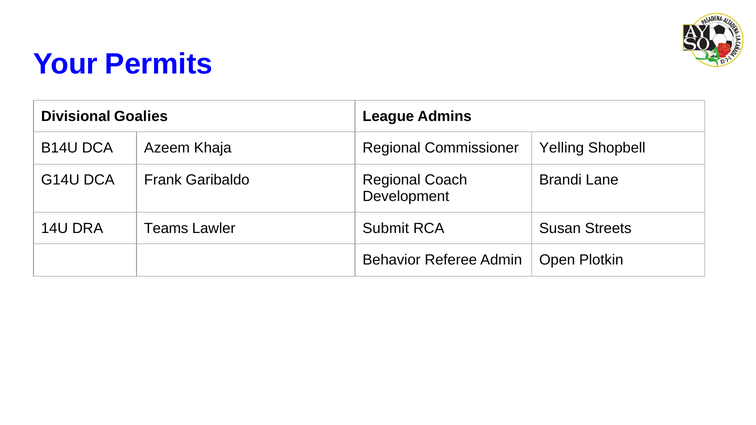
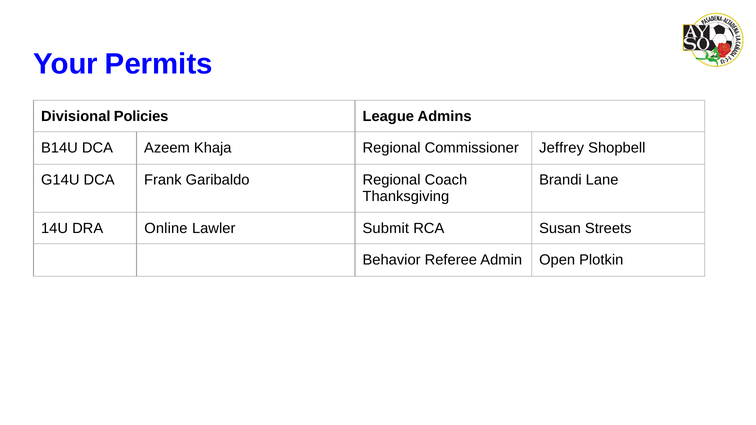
Goalies: Goalies -> Policies
Yelling: Yelling -> Jeffrey
Development: Development -> Thanksgiving
Teams: Teams -> Online
